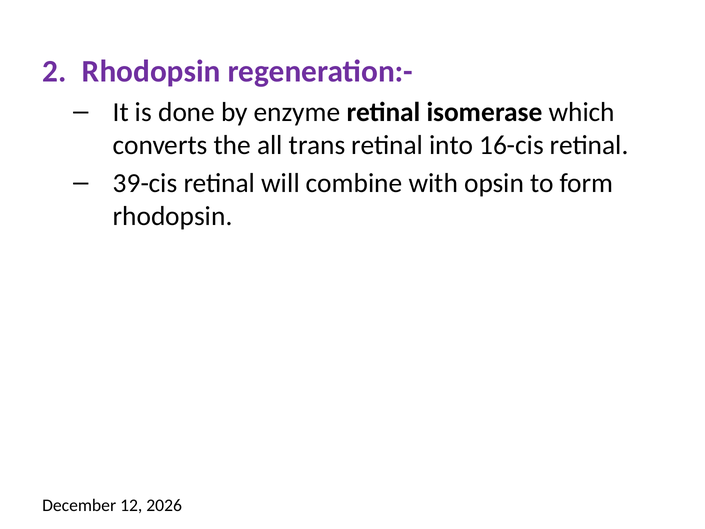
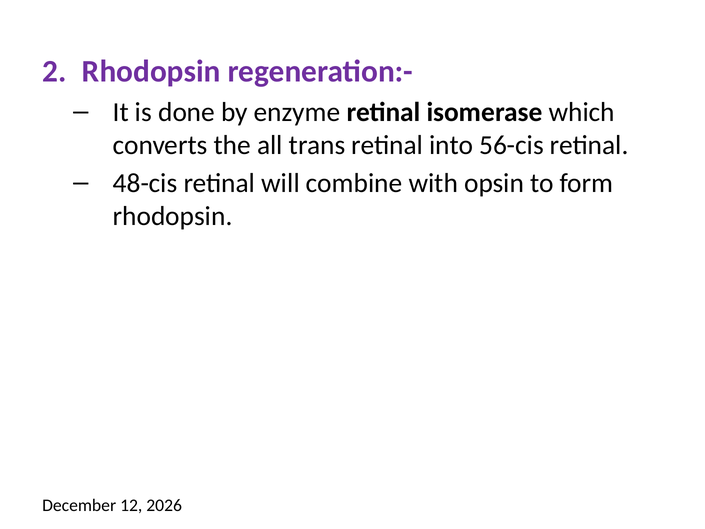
16-cis: 16-cis -> 56-cis
39-cis: 39-cis -> 48-cis
